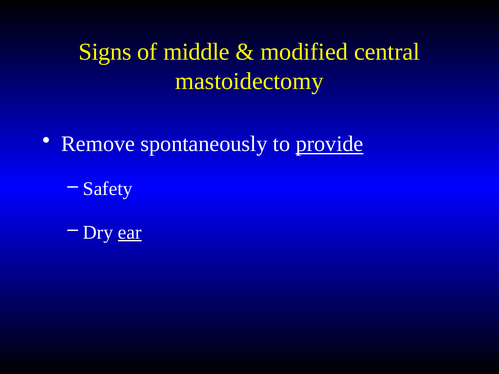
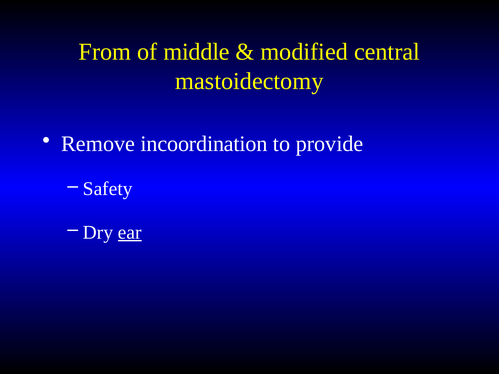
Signs: Signs -> From
spontaneously: spontaneously -> incoordination
provide underline: present -> none
